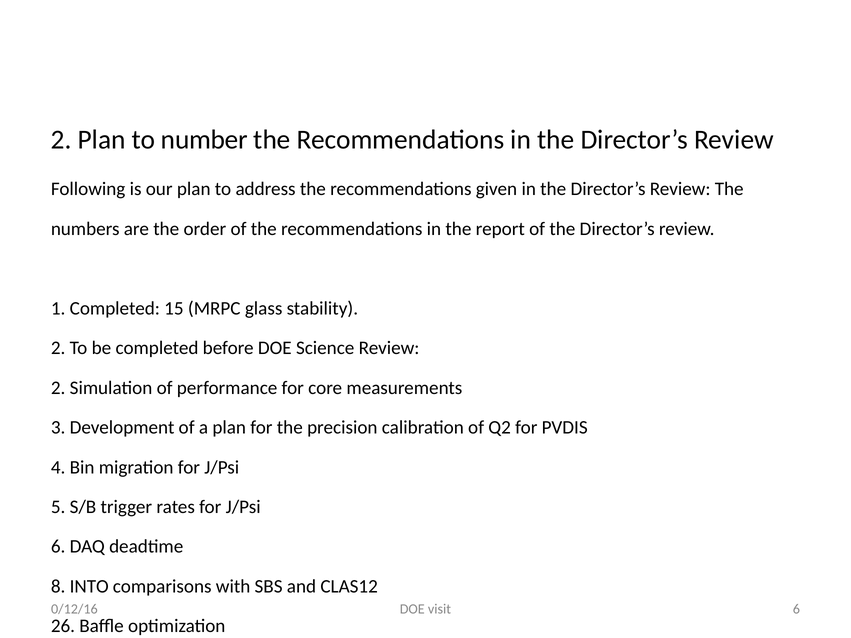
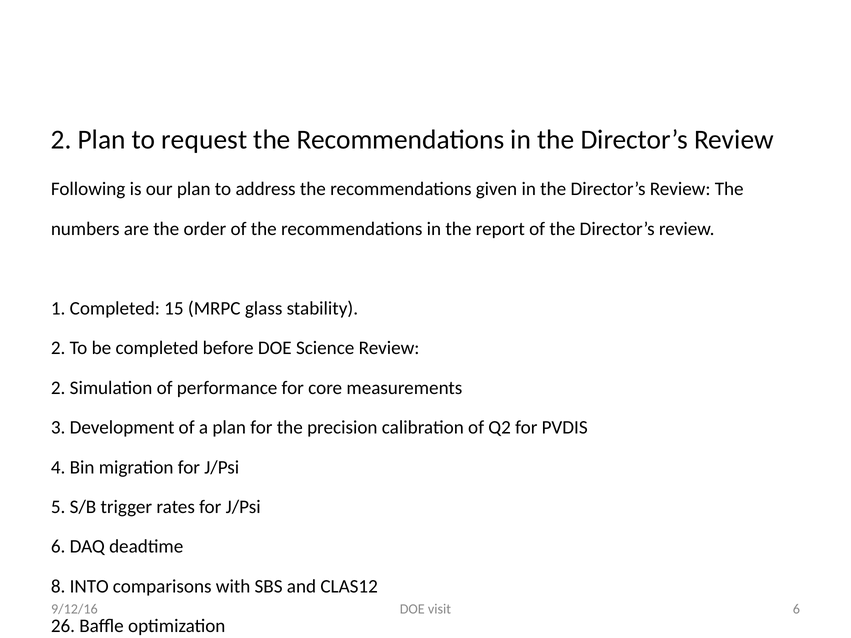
number: number -> request
0/12/16: 0/12/16 -> 9/12/16
